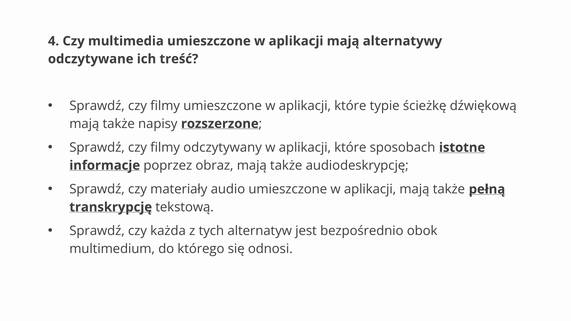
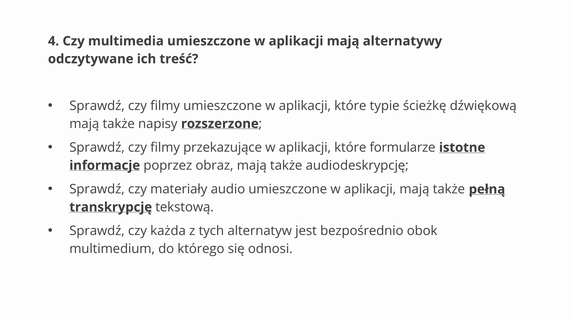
odczytywany: odczytywany -> przekazujące
sposobach: sposobach -> formularze
